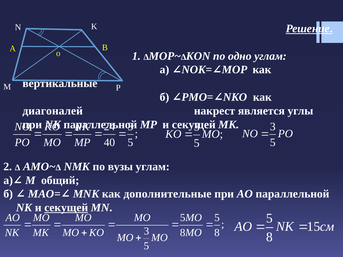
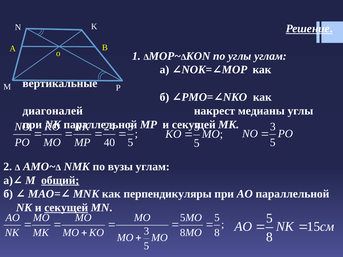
по одно: одно -> углы
является: является -> медианы
общий underline: none -> present
дополнительные: дополнительные -> перпендикуляры
